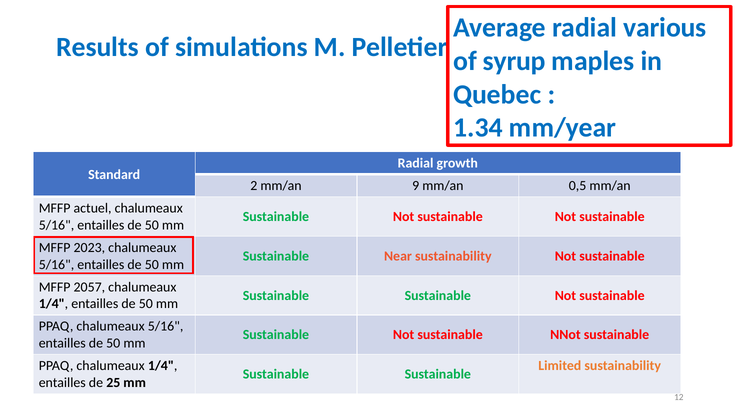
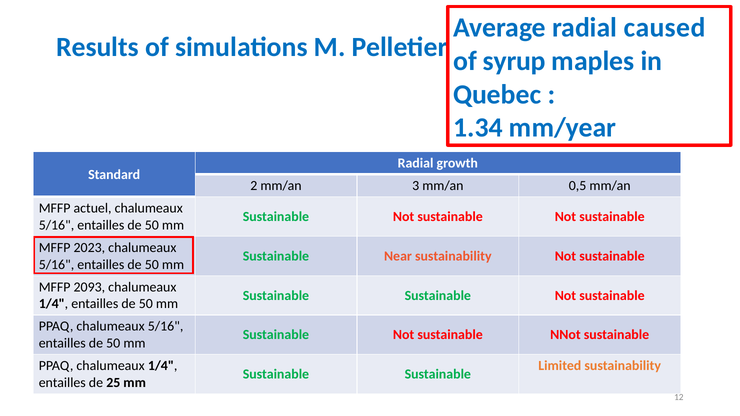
various: various -> caused
9: 9 -> 3
2057: 2057 -> 2093
